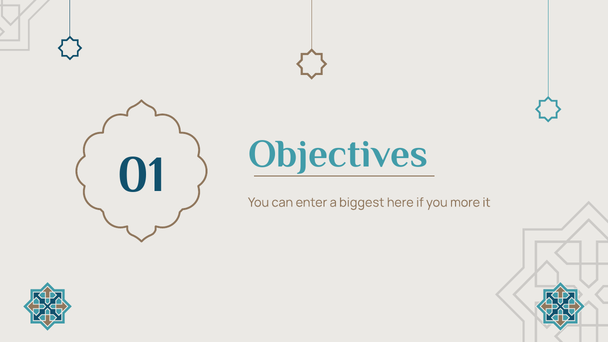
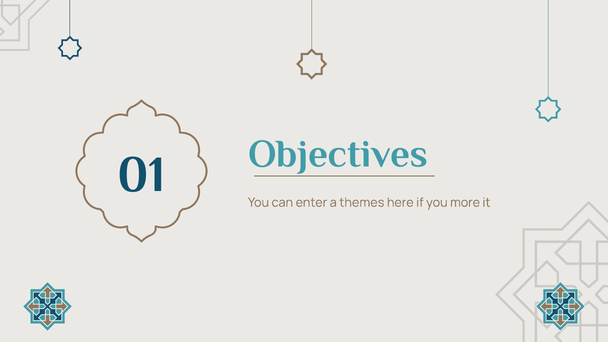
biggest: biggest -> themes
